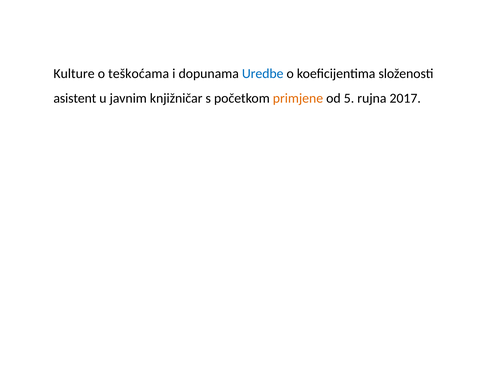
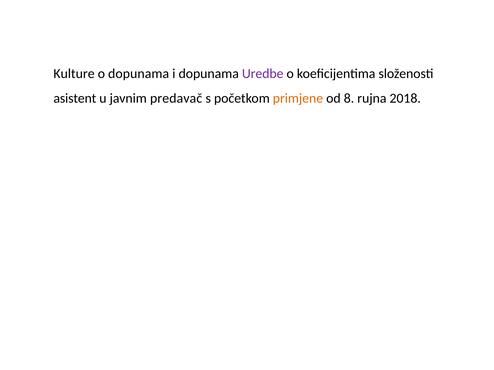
o teškoćama: teškoćama -> dopunama
Uredbe colour: blue -> purple
knjižničar: knjižničar -> predavač
5: 5 -> 8
2017: 2017 -> 2018
